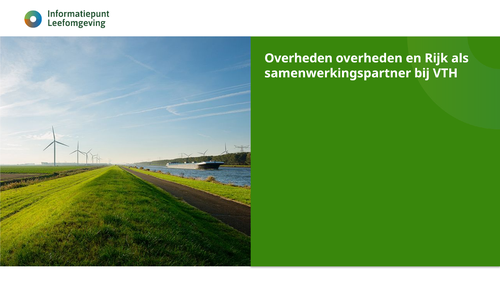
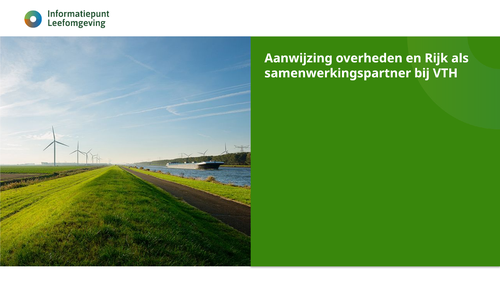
Overheden at (299, 58): Overheden -> Aanwijzing
